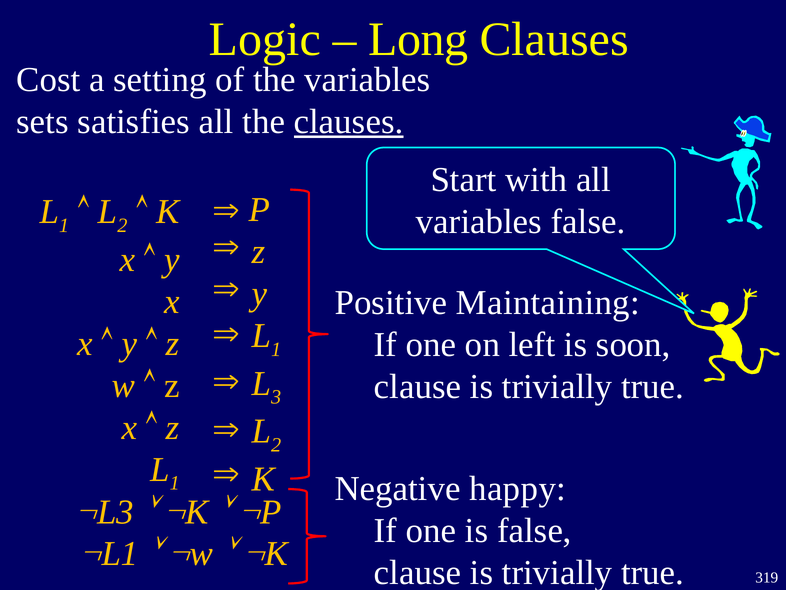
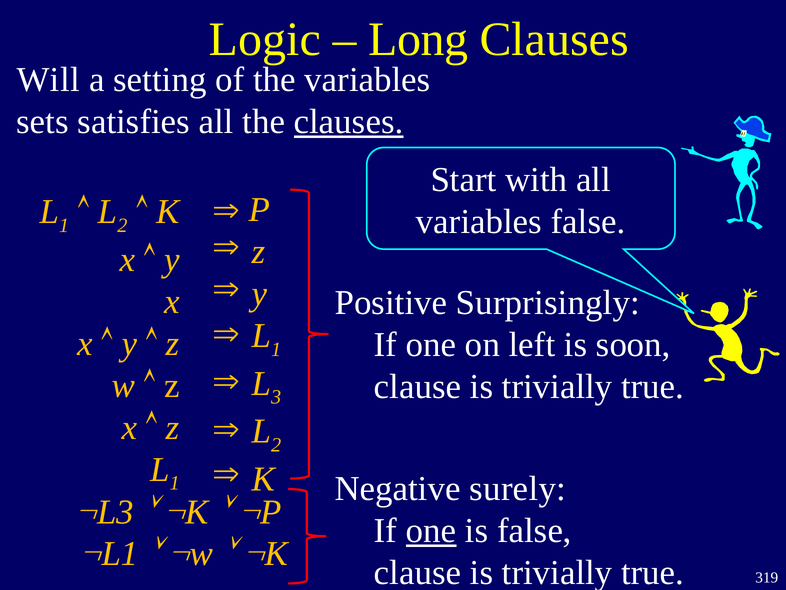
Cost: Cost -> Will
Maintaining: Maintaining -> Surprisingly
happy: happy -> surely
one at (431, 530) underline: none -> present
